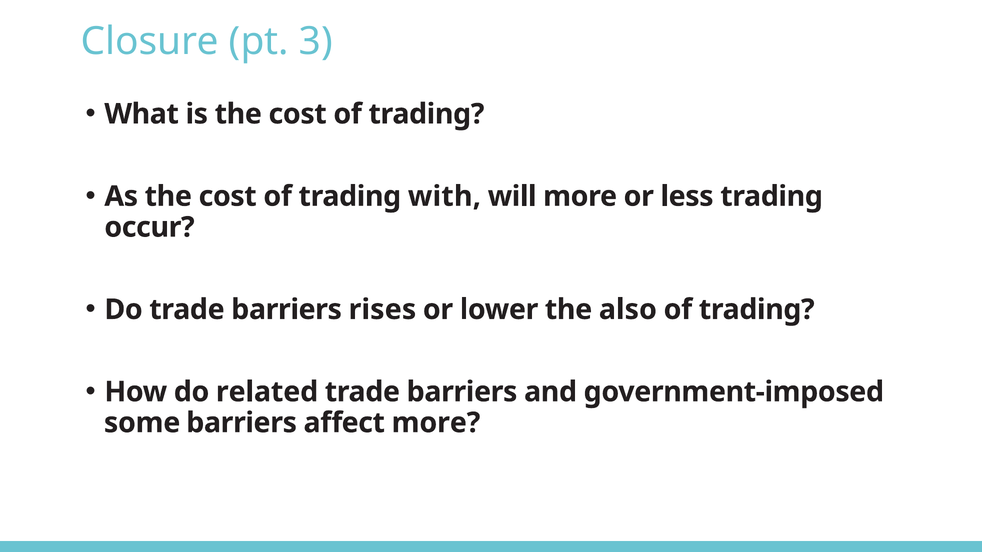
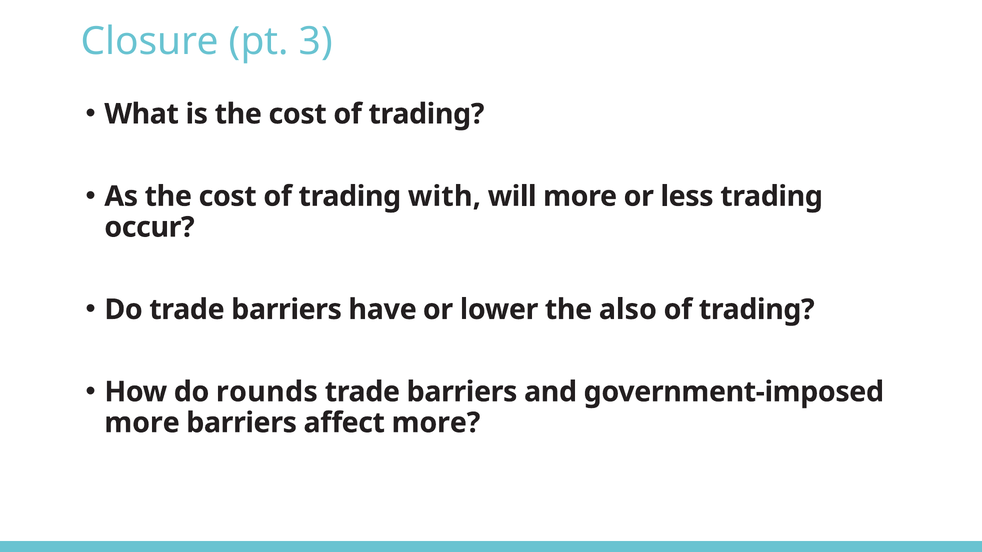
rises: rises -> have
related: related -> rounds
some at (142, 423): some -> more
